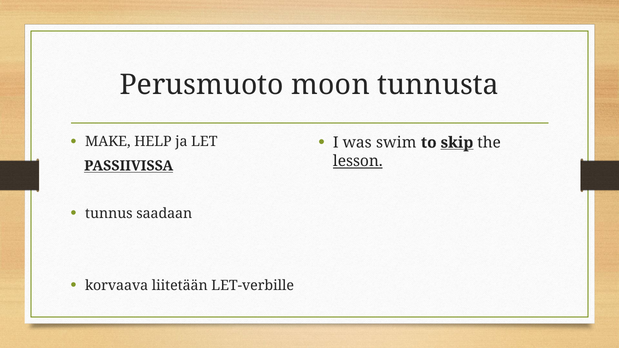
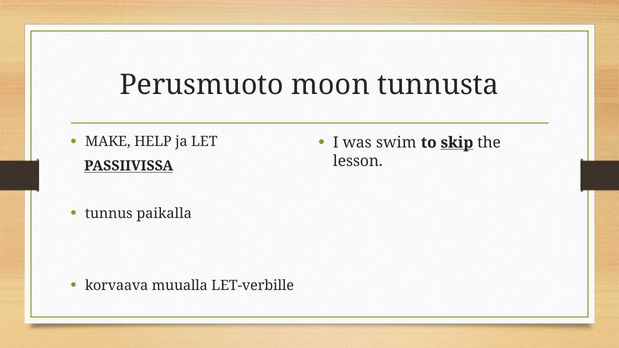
lesson underline: present -> none
saadaan: saadaan -> paikalla
liitetään: liitetään -> muualla
